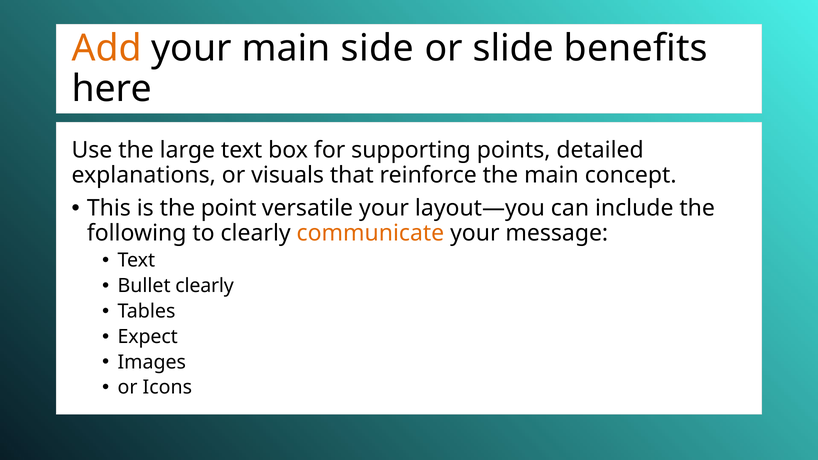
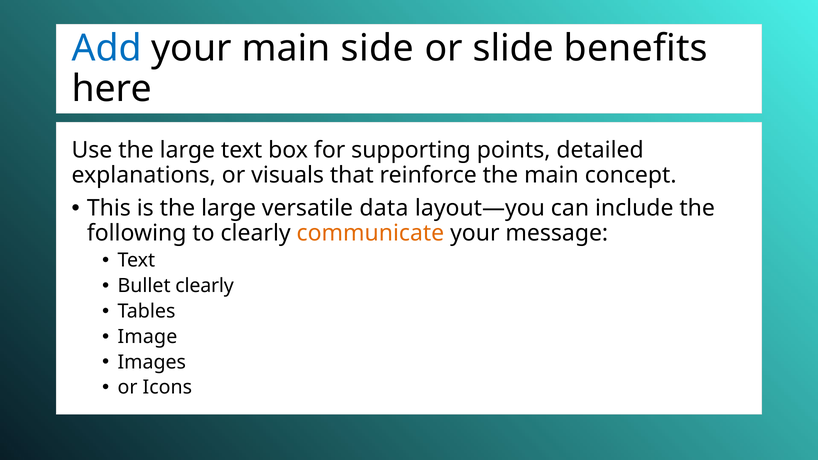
Add colour: orange -> blue
is the point: point -> large
versatile your: your -> data
Expect: Expect -> Image
